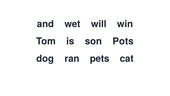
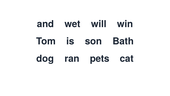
Pots: Pots -> Bath
